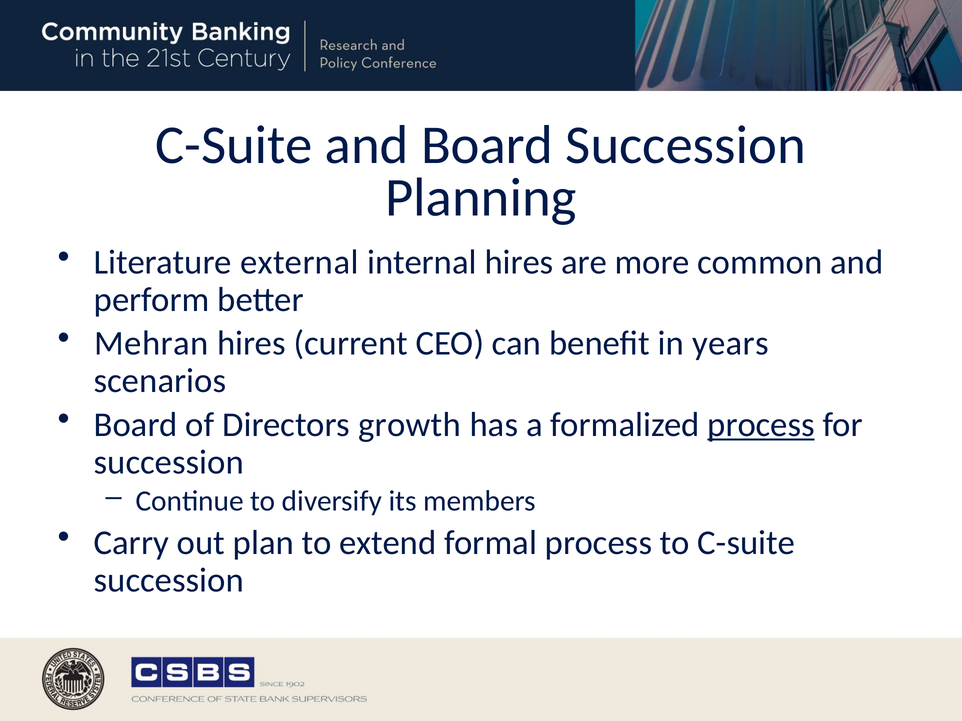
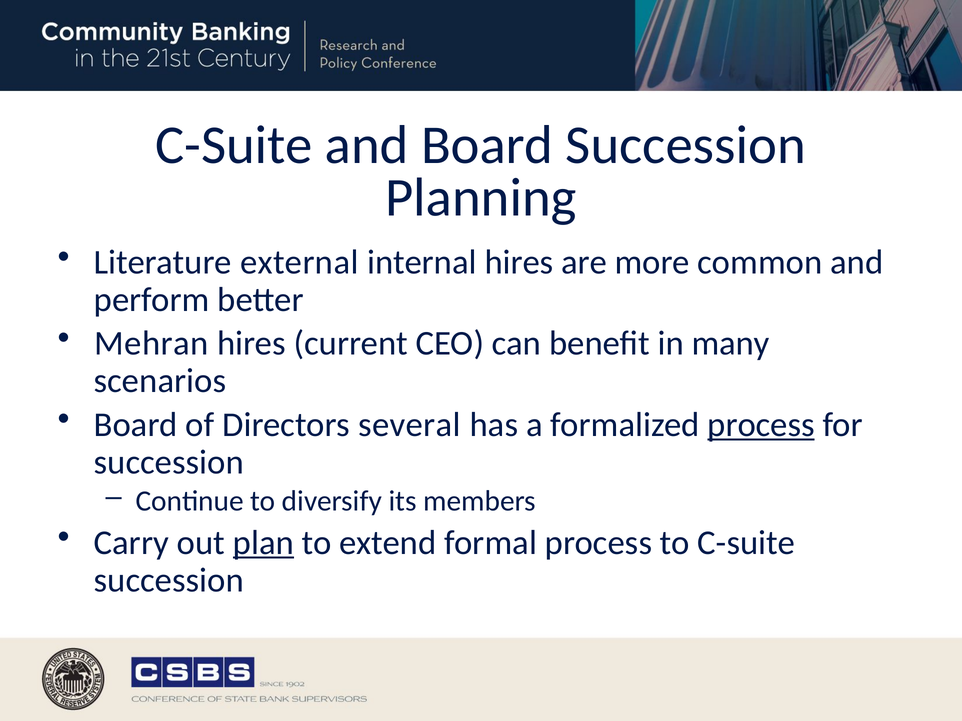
years: years -> many
growth: growth -> several
plan underline: none -> present
